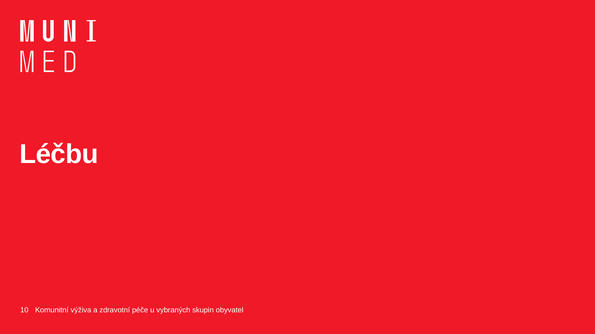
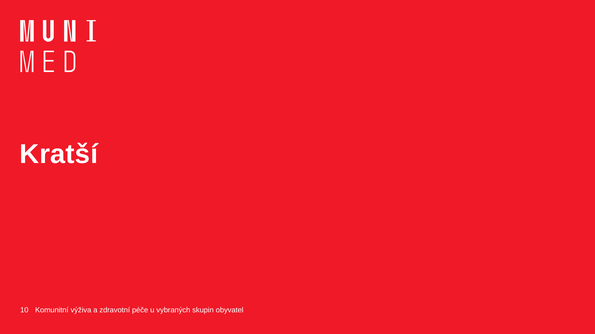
Léčbu: Léčbu -> Kratší
